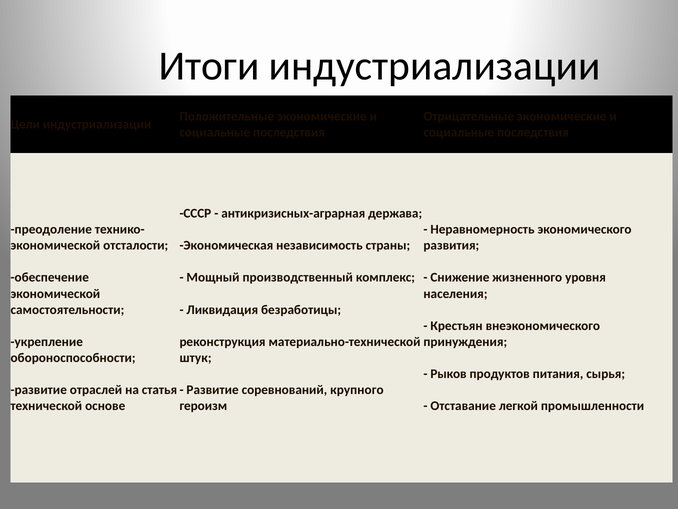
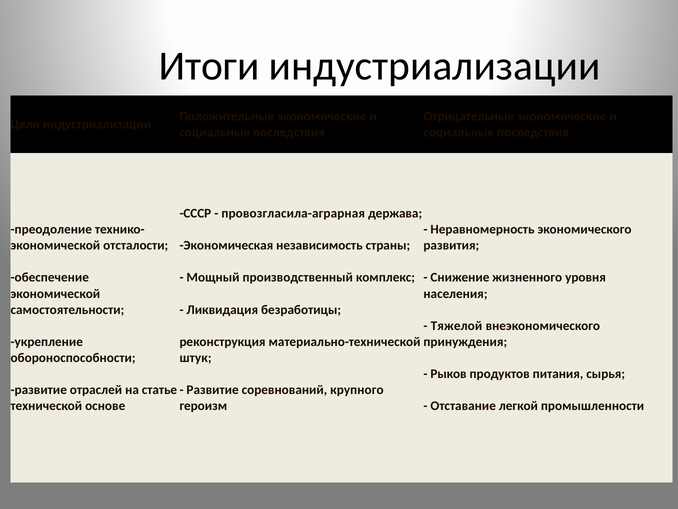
антикризисных-аграрная: антикризисных-аграрная -> провозгласила-аграрная
Крестьян: Крестьян -> Тяжелой
статья: статья -> статье
